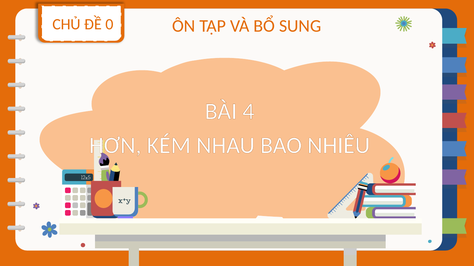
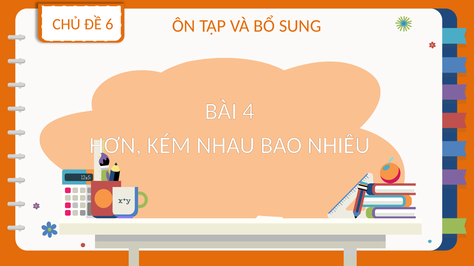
0: 0 -> 6
